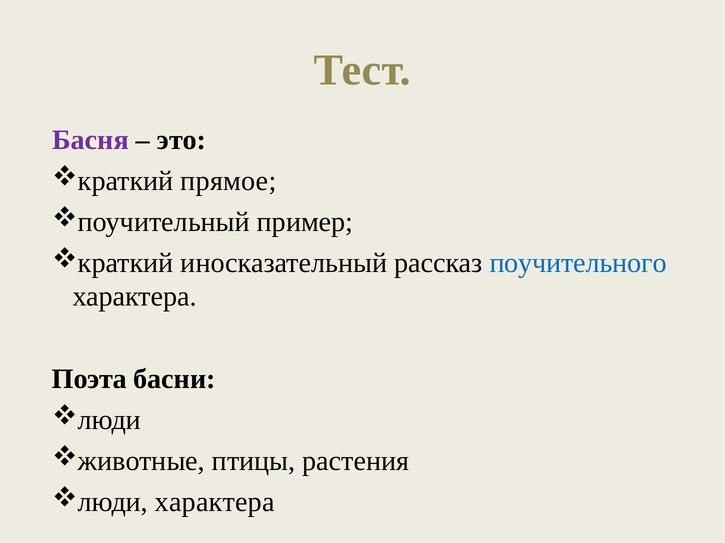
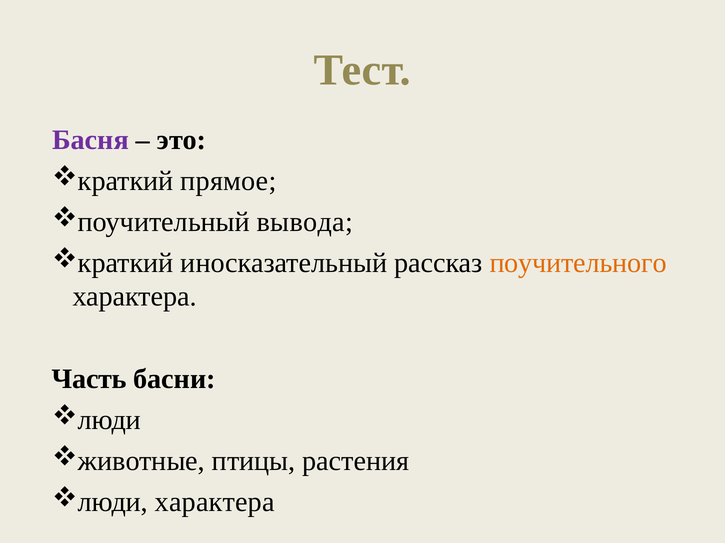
пример: пример -> вывода
поучительного colour: blue -> orange
Поэта: Поэта -> Часть
